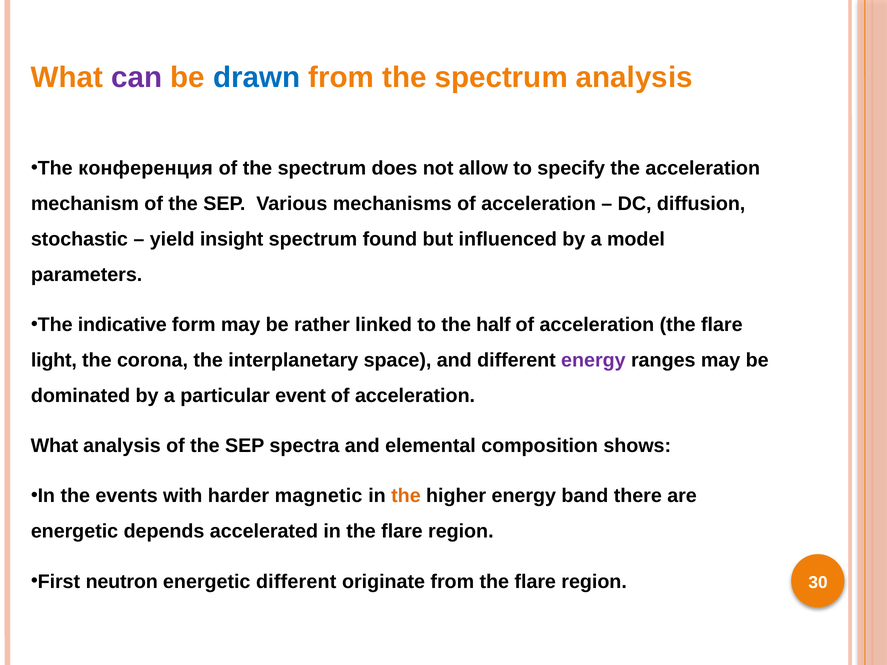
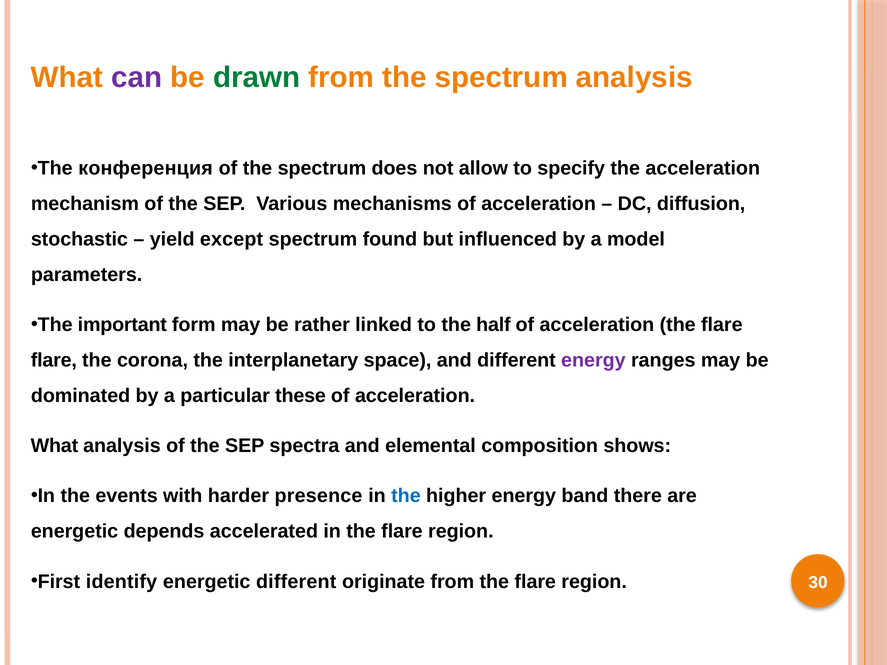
drawn colour: blue -> green
insight: insight -> except
indicative: indicative -> important
light at (54, 360): light -> flare
event: event -> these
magnetic: magnetic -> presence
the at (406, 496) colour: orange -> blue
neutron: neutron -> identify
